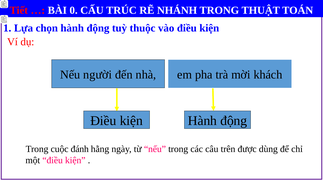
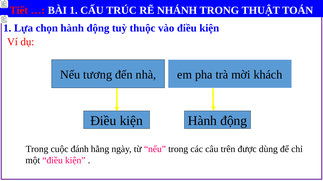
BÀI 0: 0 -> 1
người: người -> tương
